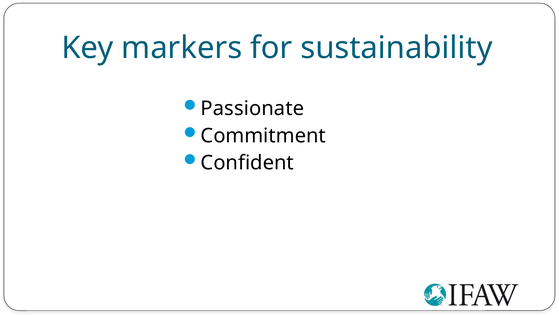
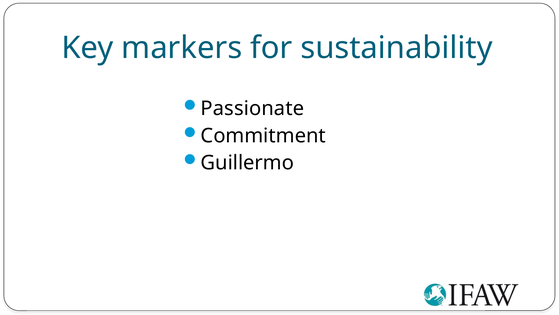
Confident: Confident -> Guillermo
